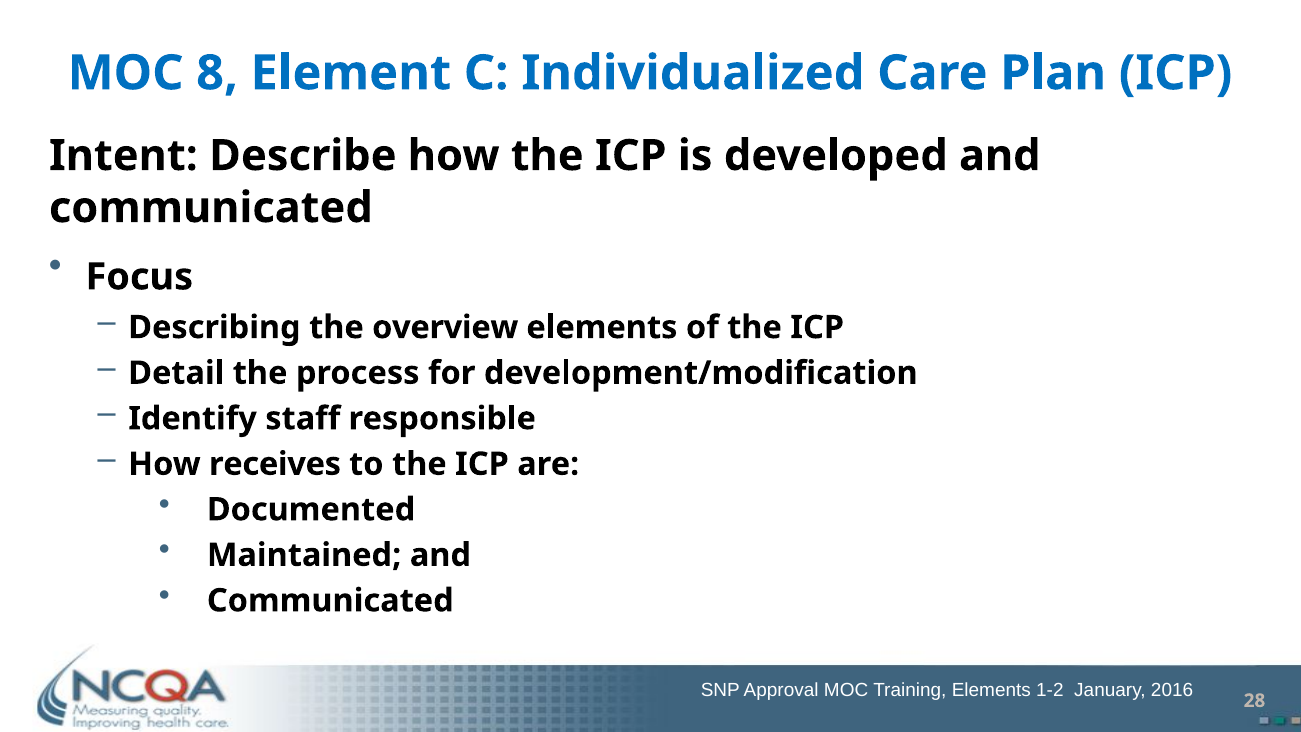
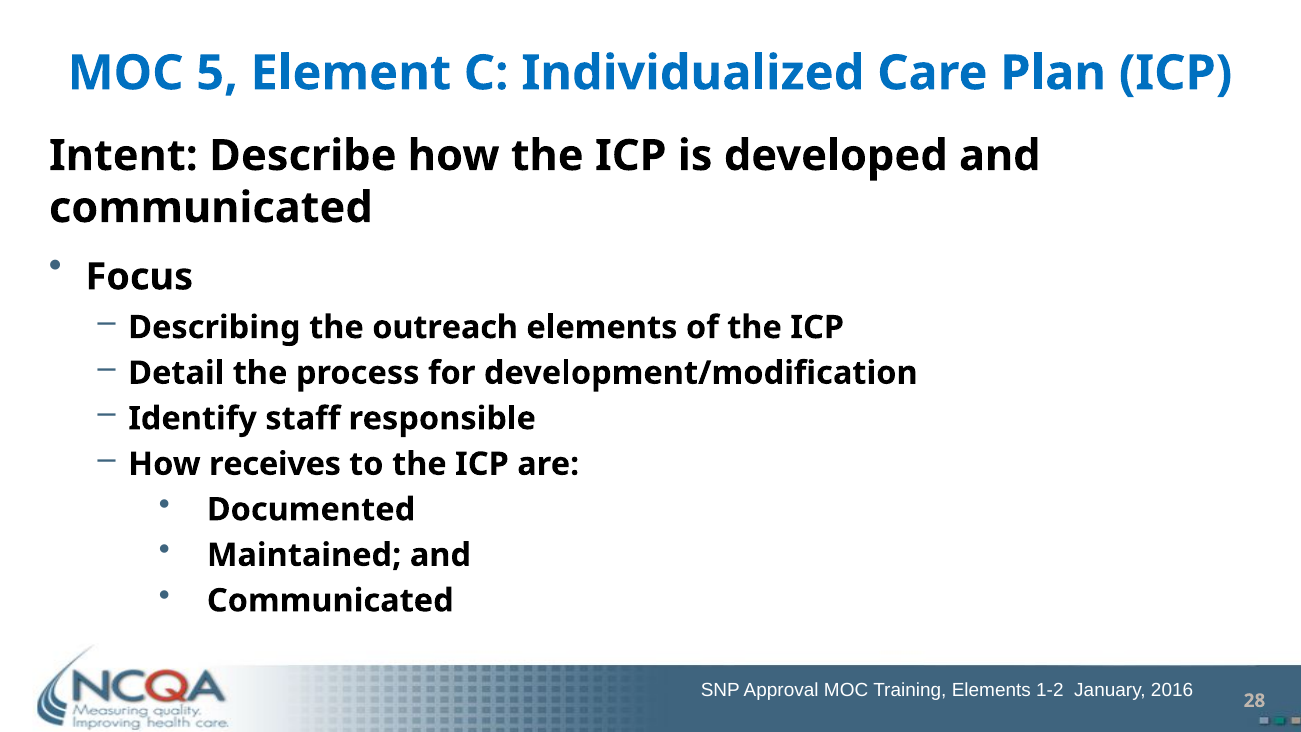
8: 8 -> 5
overview: overview -> outreach
